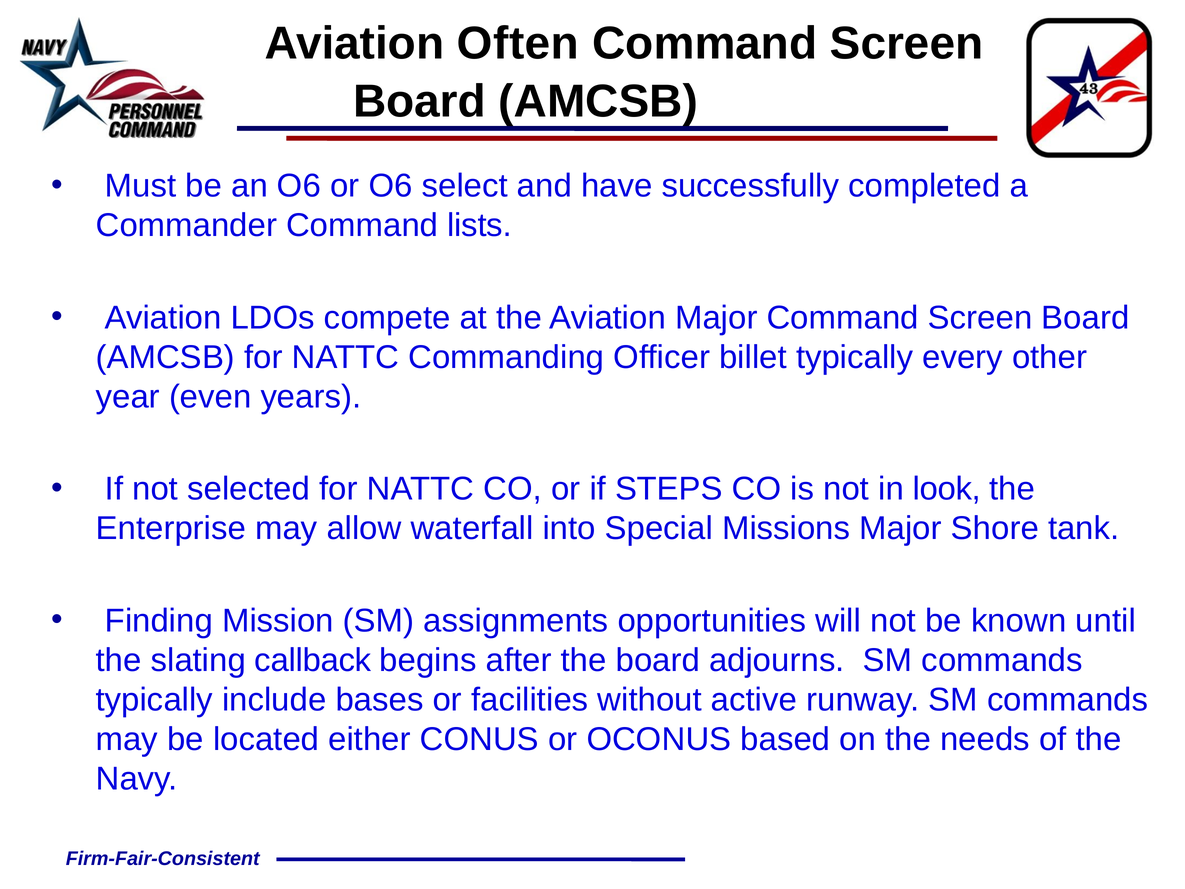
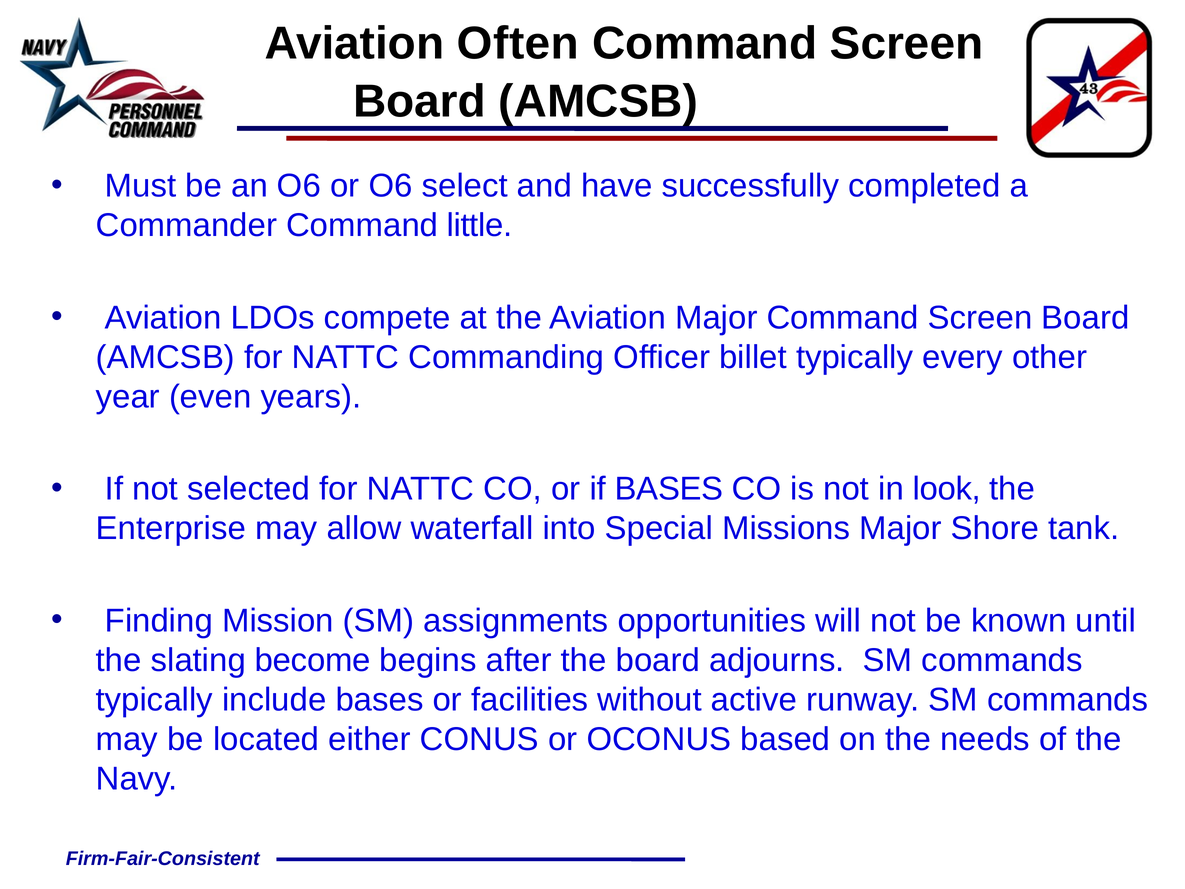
lists: lists -> little
if STEPS: STEPS -> BASES
callback: callback -> become
